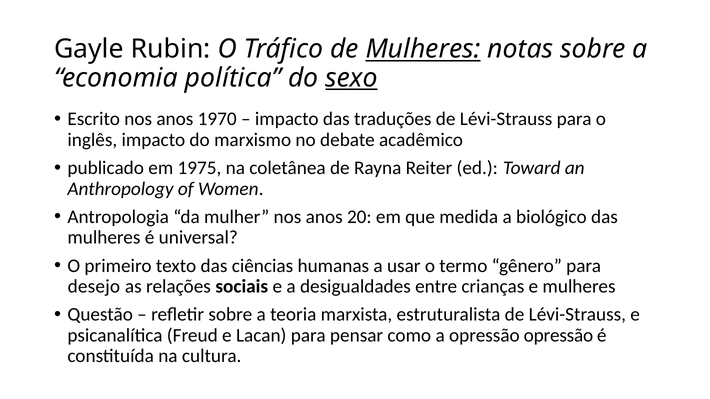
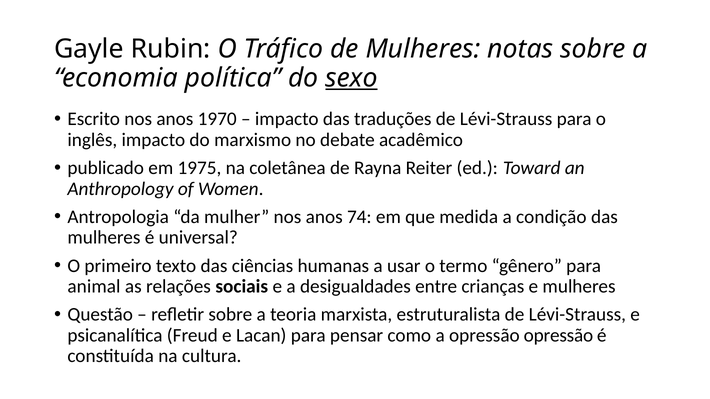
Mulheres at (423, 49) underline: present -> none
20: 20 -> 74
biológico: biológico -> condição
desejo: desejo -> animal
